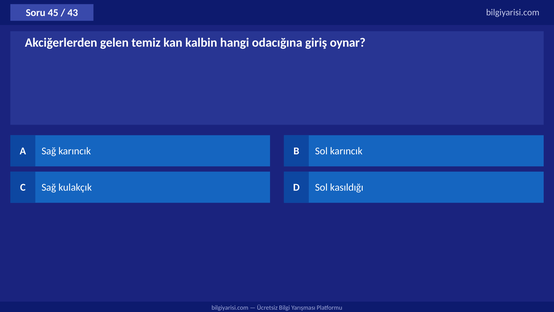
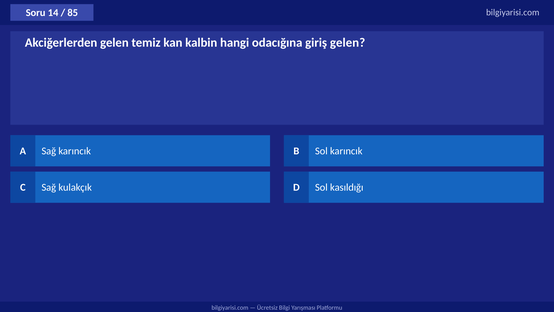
45: 45 -> 14
43: 43 -> 85
giriş oynar: oynar -> gelen
